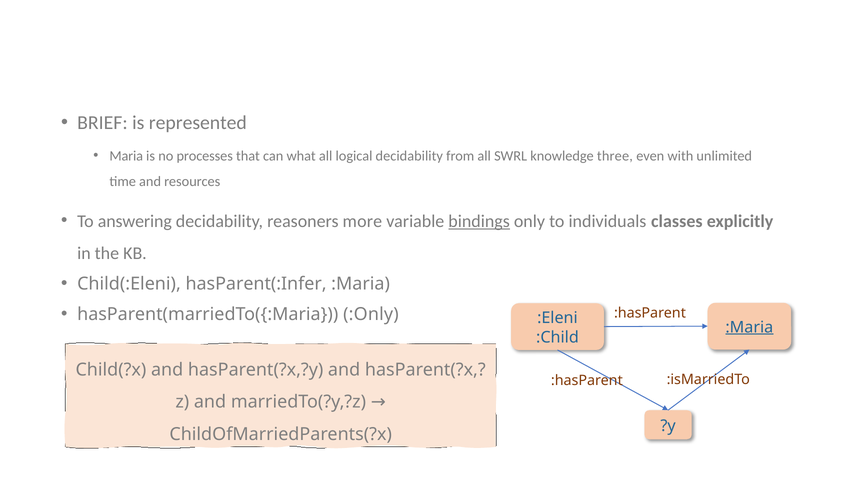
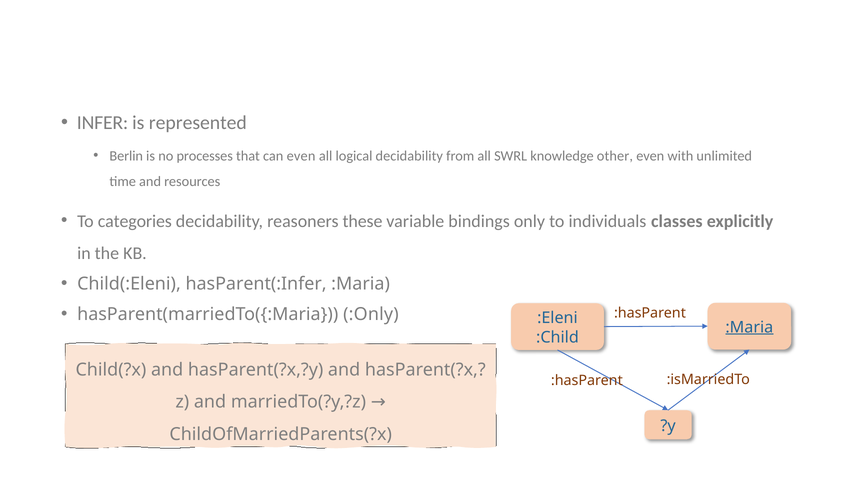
BRIEF: BRIEF -> INFER
Maria: Maria -> Berlin
can what: what -> even
three: three -> other
answering: answering -> categories
more: more -> these
bindings underline: present -> none
